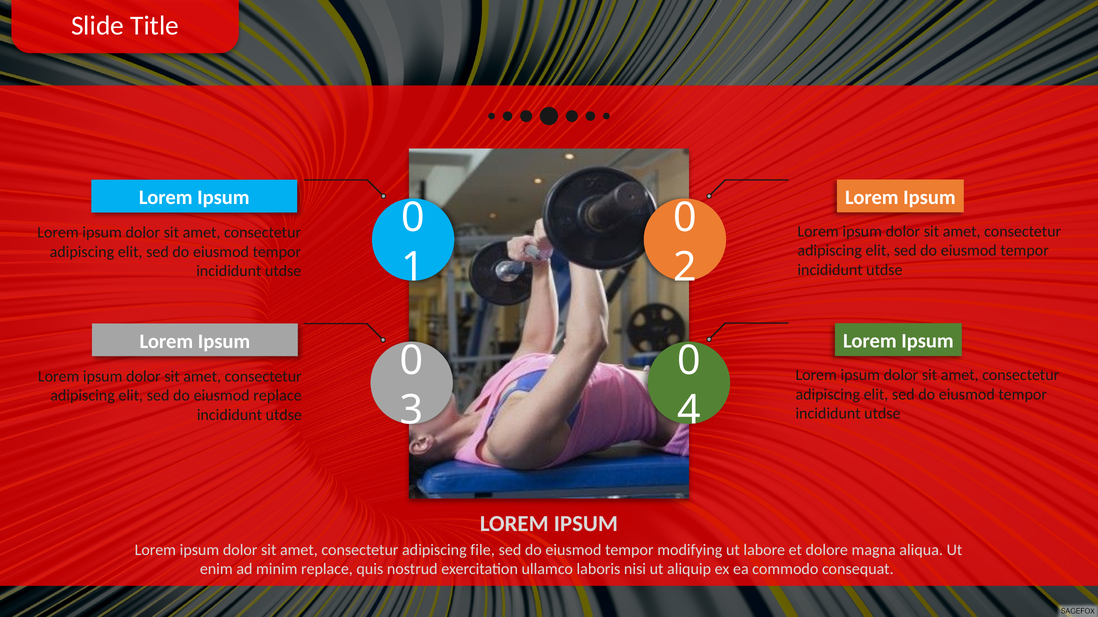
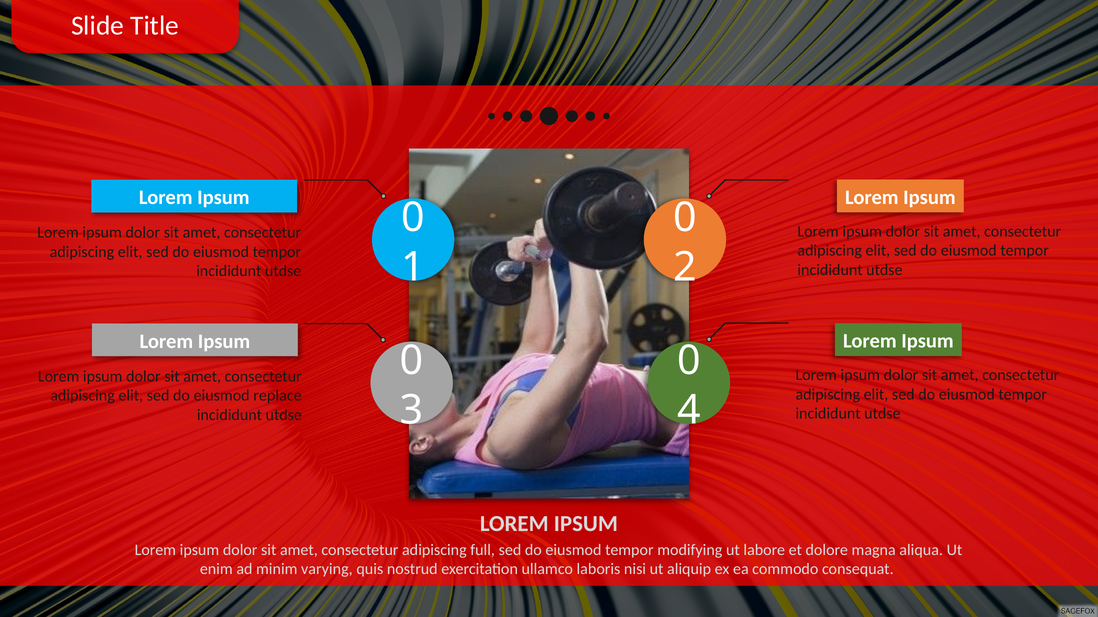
file: file -> full
minim replace: replace -> varying
